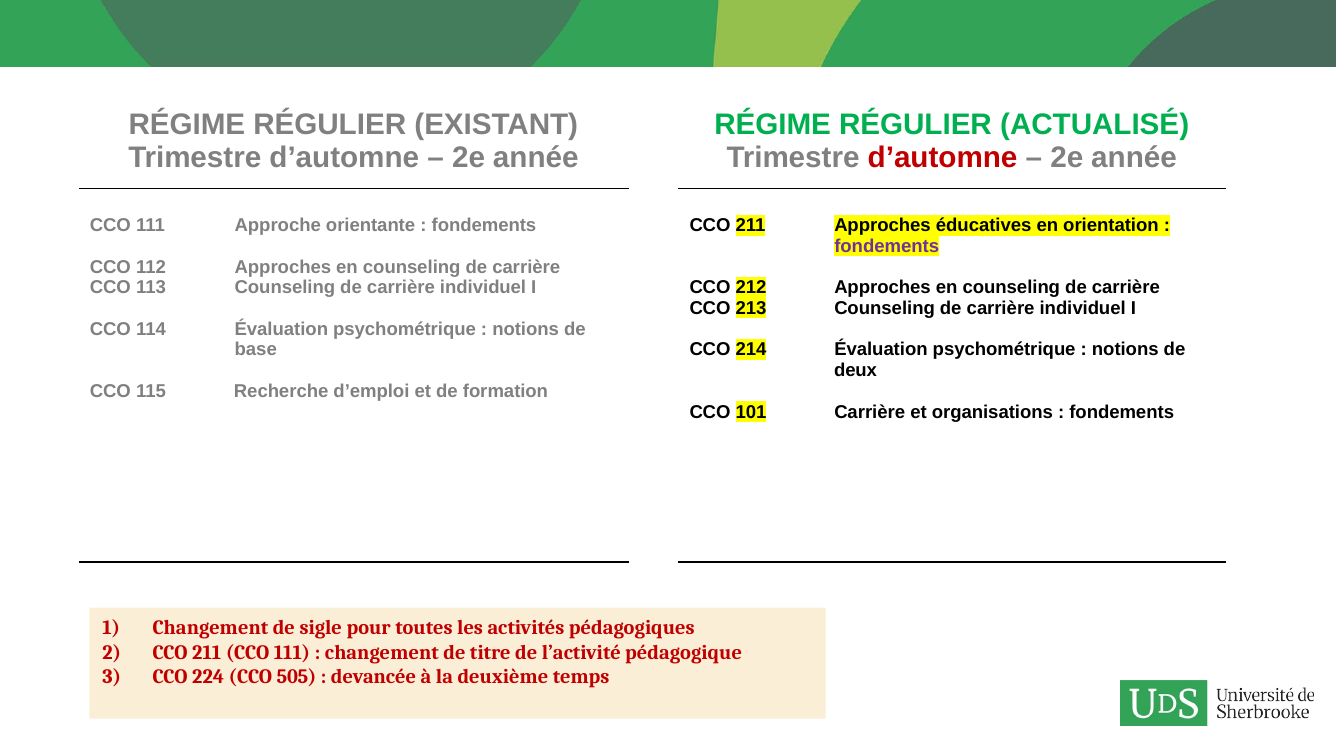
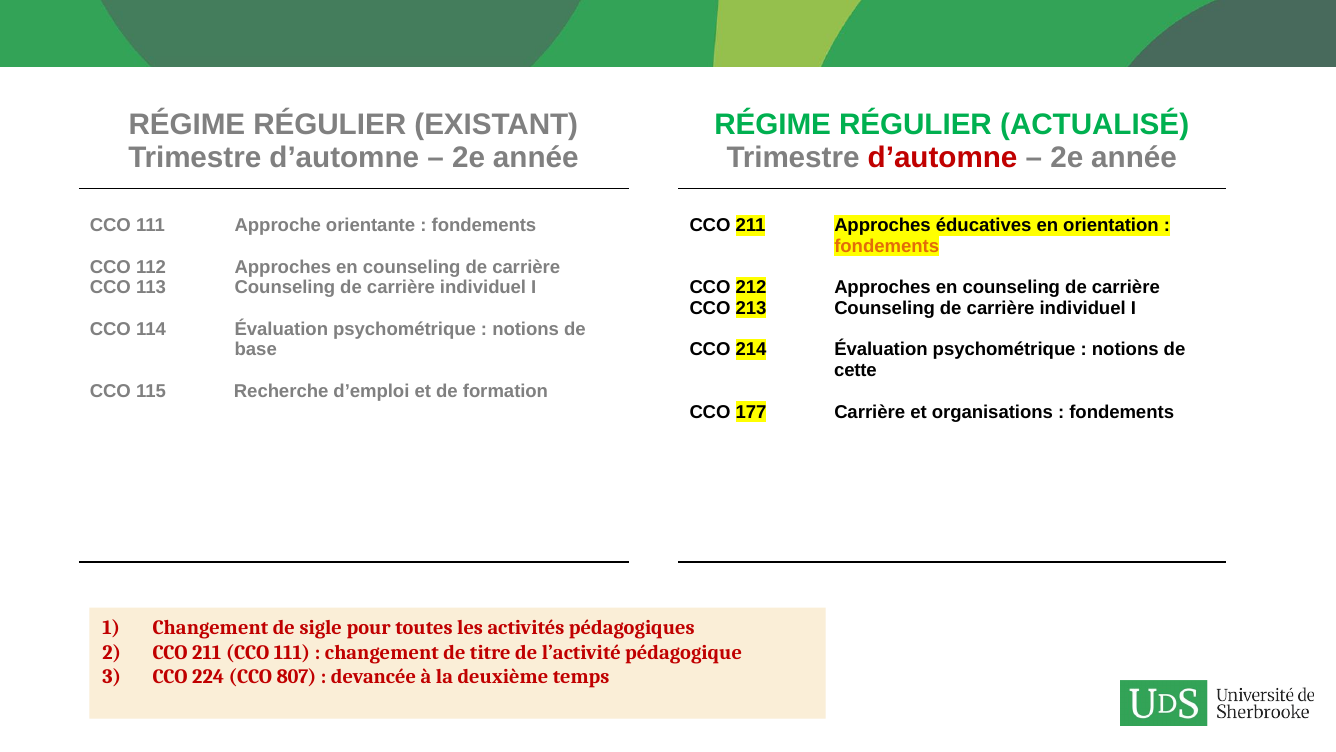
fondements at (887, 246) colour: purple -> orange
deux: deux -> cette
101: 101 -> 177
505: 505 -> 807
